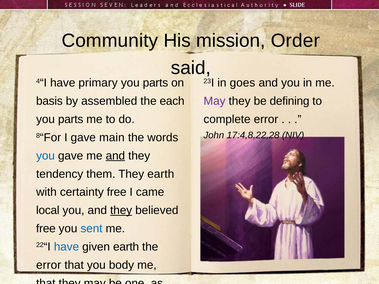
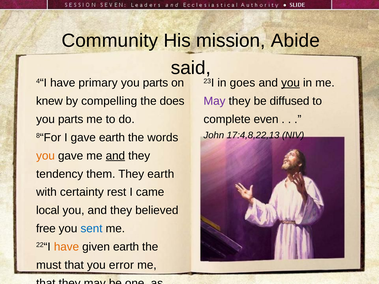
Order: Order -> Abide
you at (291, 83) underline: none -> present
basis: basis -> knew
assembled: assembled -> compelling
each: each -> does
defining: defining -> diffused
complete error: error -> even
17:4,8,22,28: 17:4,8,22,28 -> 17:4,8,22,13
gave main: main -> earth
you at (46, 156) colour: blue -> orange
certainty free: free -> rest
they at (121, 211) underline: present -> none
have at (66, 247) colour: blue -> orange
error at (49, 265): error -> must
body: body -> error
